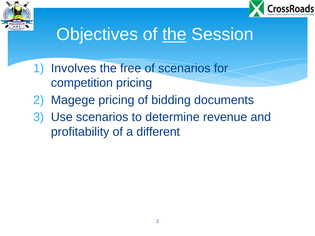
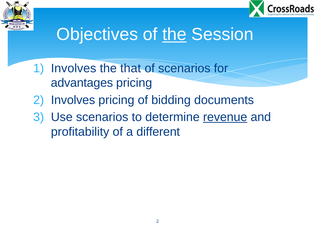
free: free -> that
competition: competition -> advantages
2 Magege: Magege -> Involves
revenue underline: none -> present
